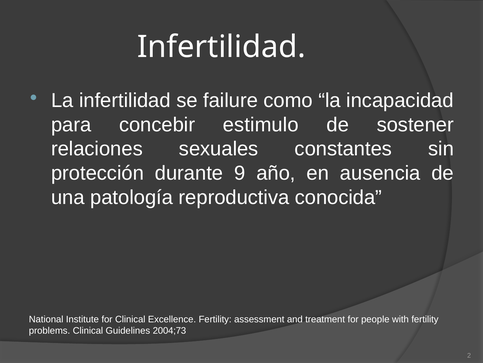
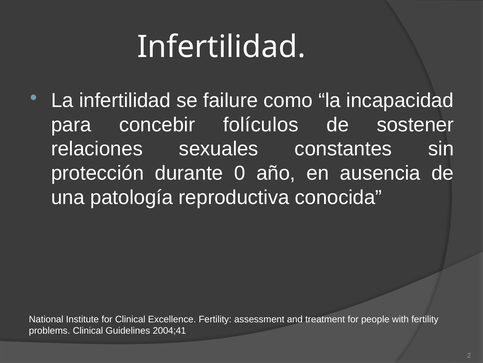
estimulo: estimulo -> folículos
9: 9 -> 0
2004;73: 2004;73 -> 2004;41
